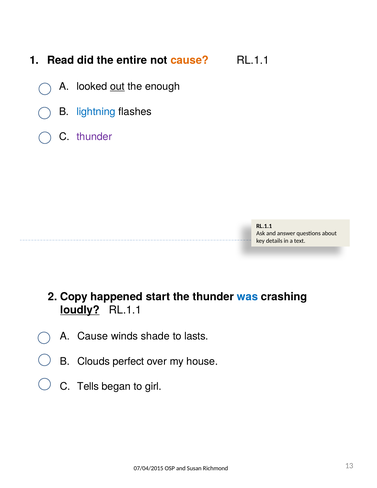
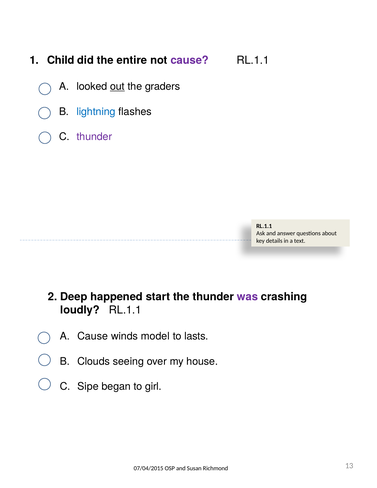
Read: Read -> Child
cause at (190, 60) colour: orange -> purple
enough: enough -> graders
Copy: Copy -> Deep
was colour: blue -> purple
loudly underline: present -> none
shade: shade -> model
perfect: perfect -> seeing
Tells: Tells -> Sipe
